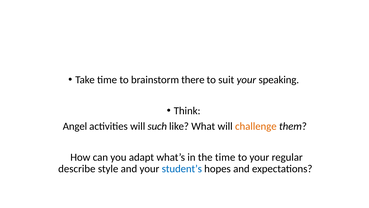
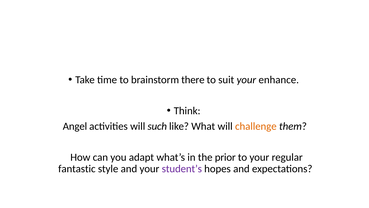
speaking: speaking -> enhance
the time: time -> prior
describe: describe -> fantastic
student’s colour: blue -> purple
